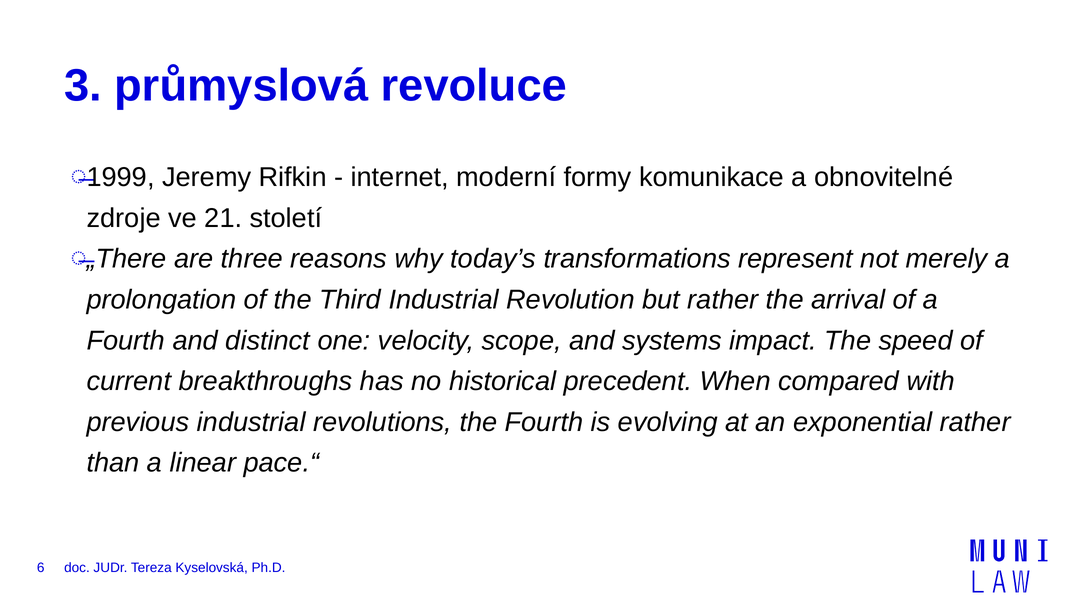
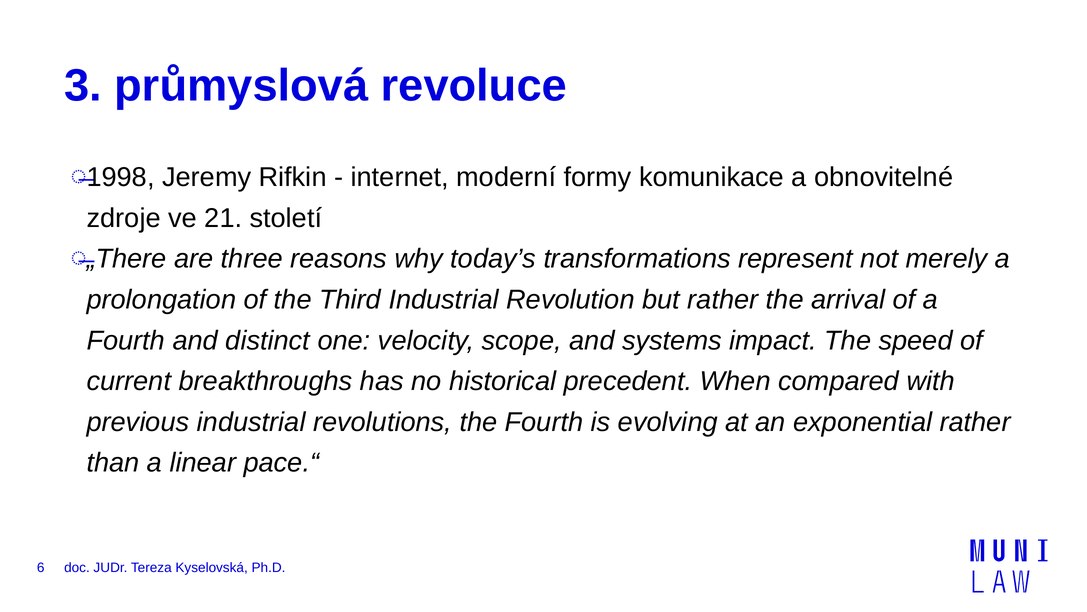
1999: 1999 -> 1998
